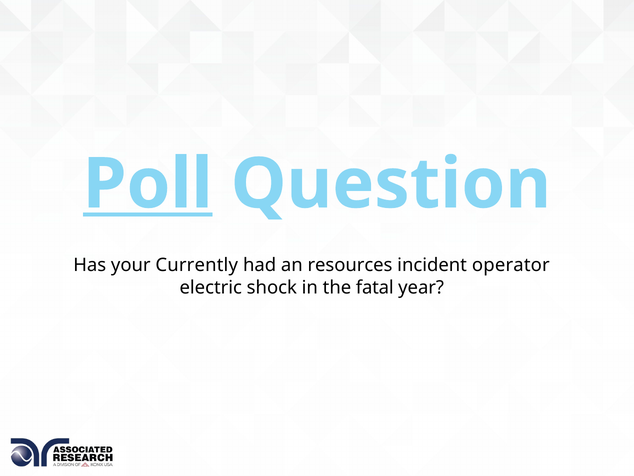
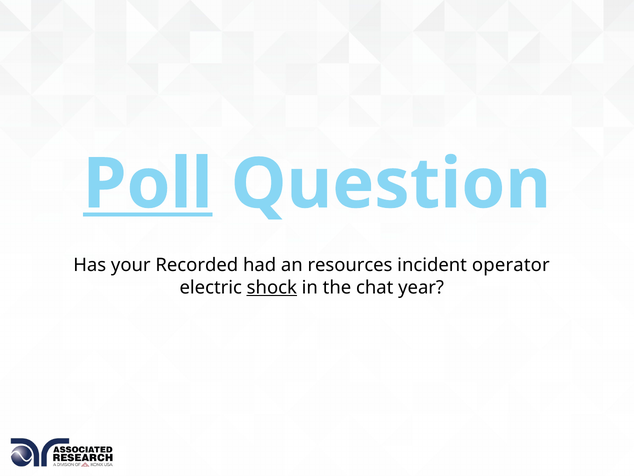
Currently: Currently -> Recorded
shock underline: none -> present
fatal: fatal -> chat
